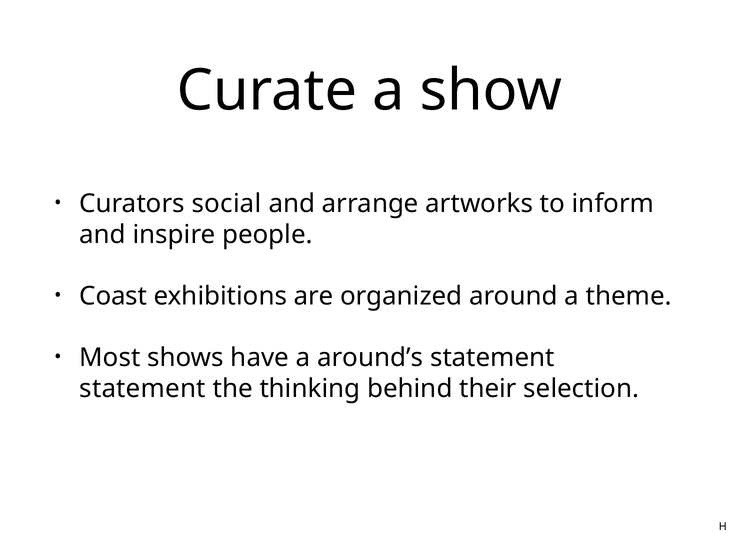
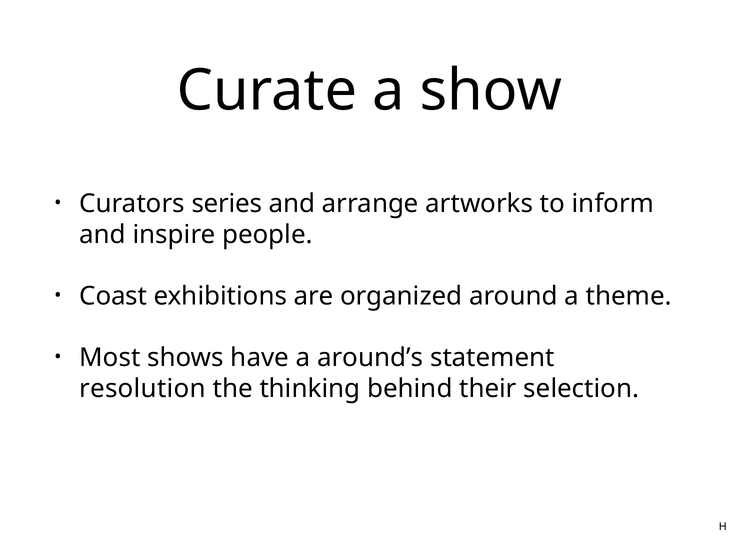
social: social -> series
statement at (143, 389): statement -> resolution
